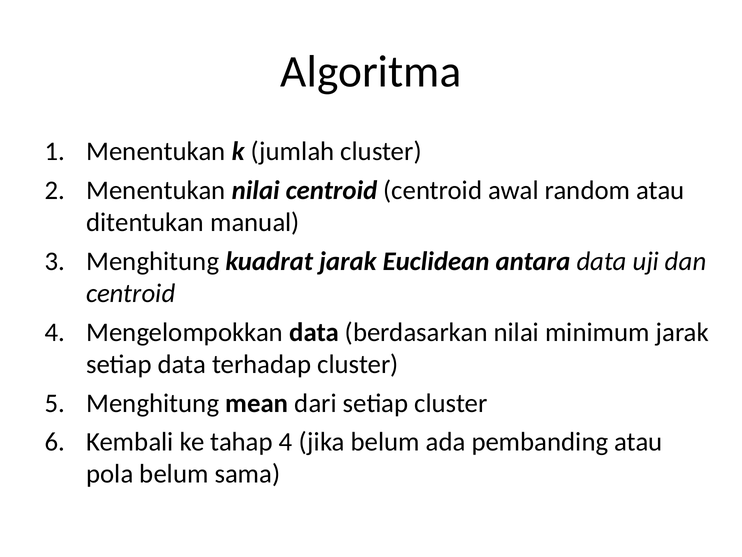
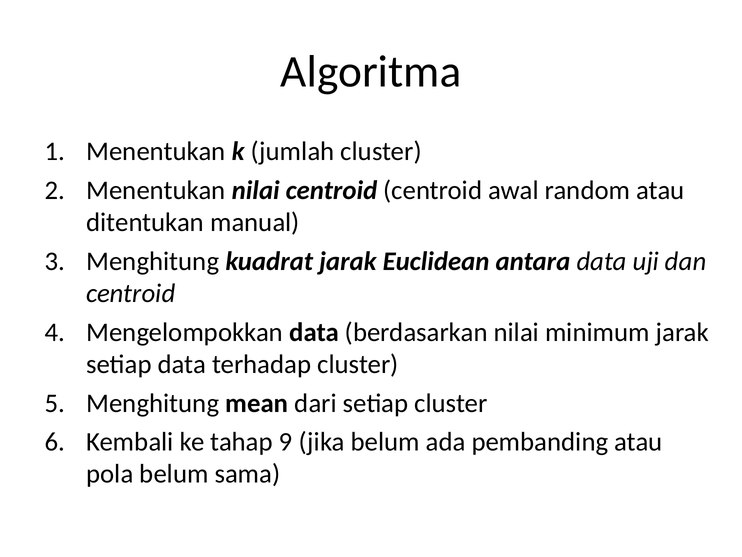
tahap 4: 4 -> 9
